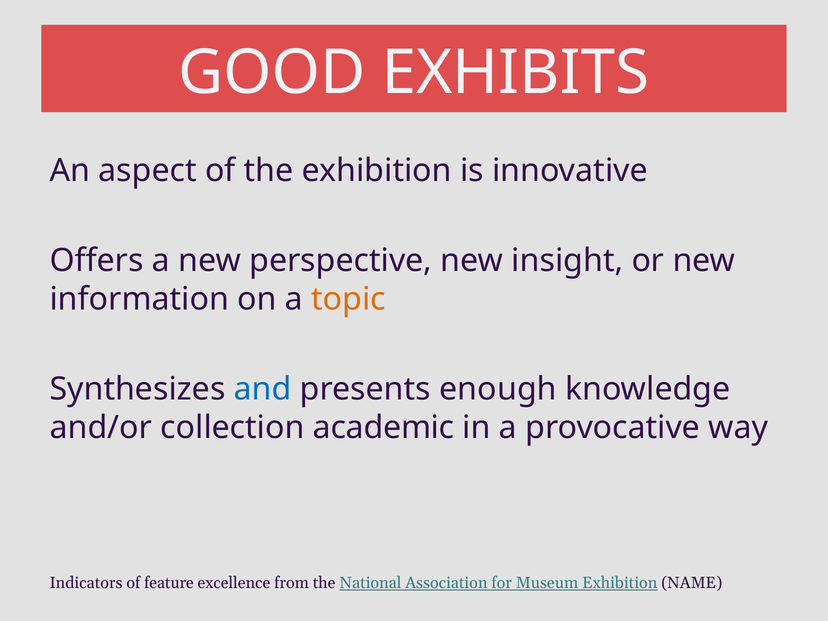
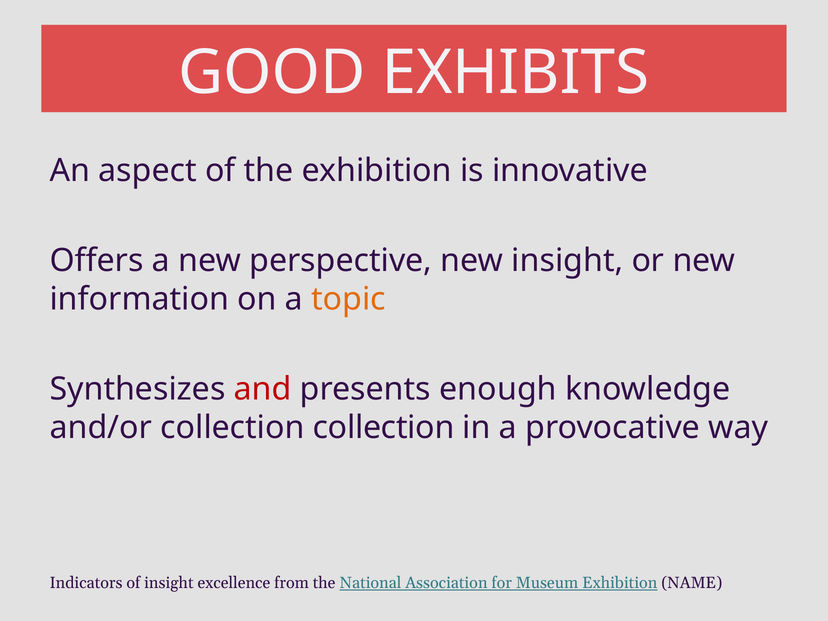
and colour: blue -> red
collection academic: academic -> collection
of feature: feature -> insight
